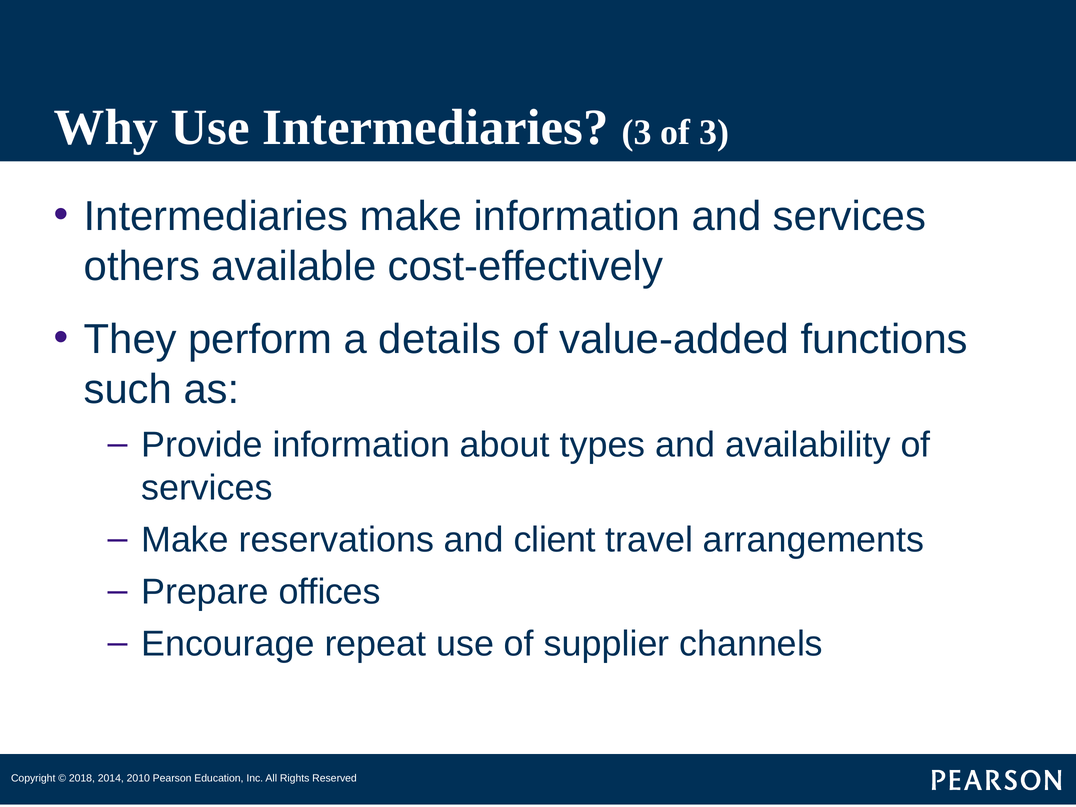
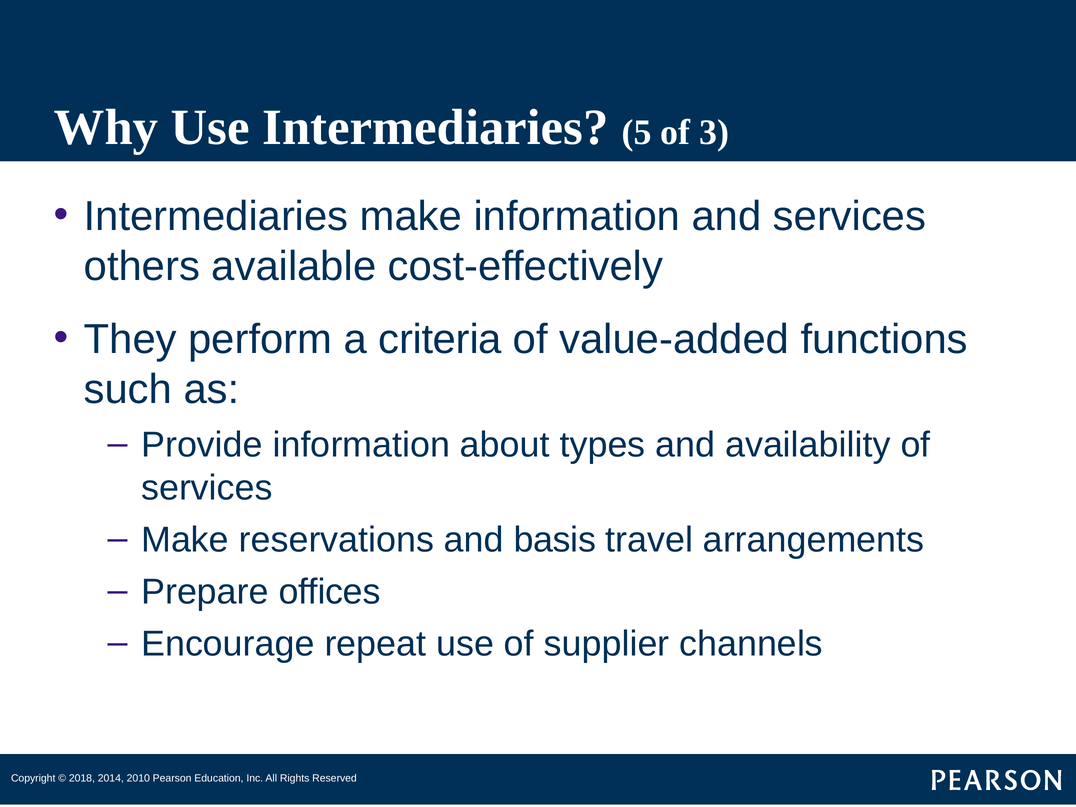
Intermediaries 3: 3 -> 5
details: details -> criteria
client: client -> basis
